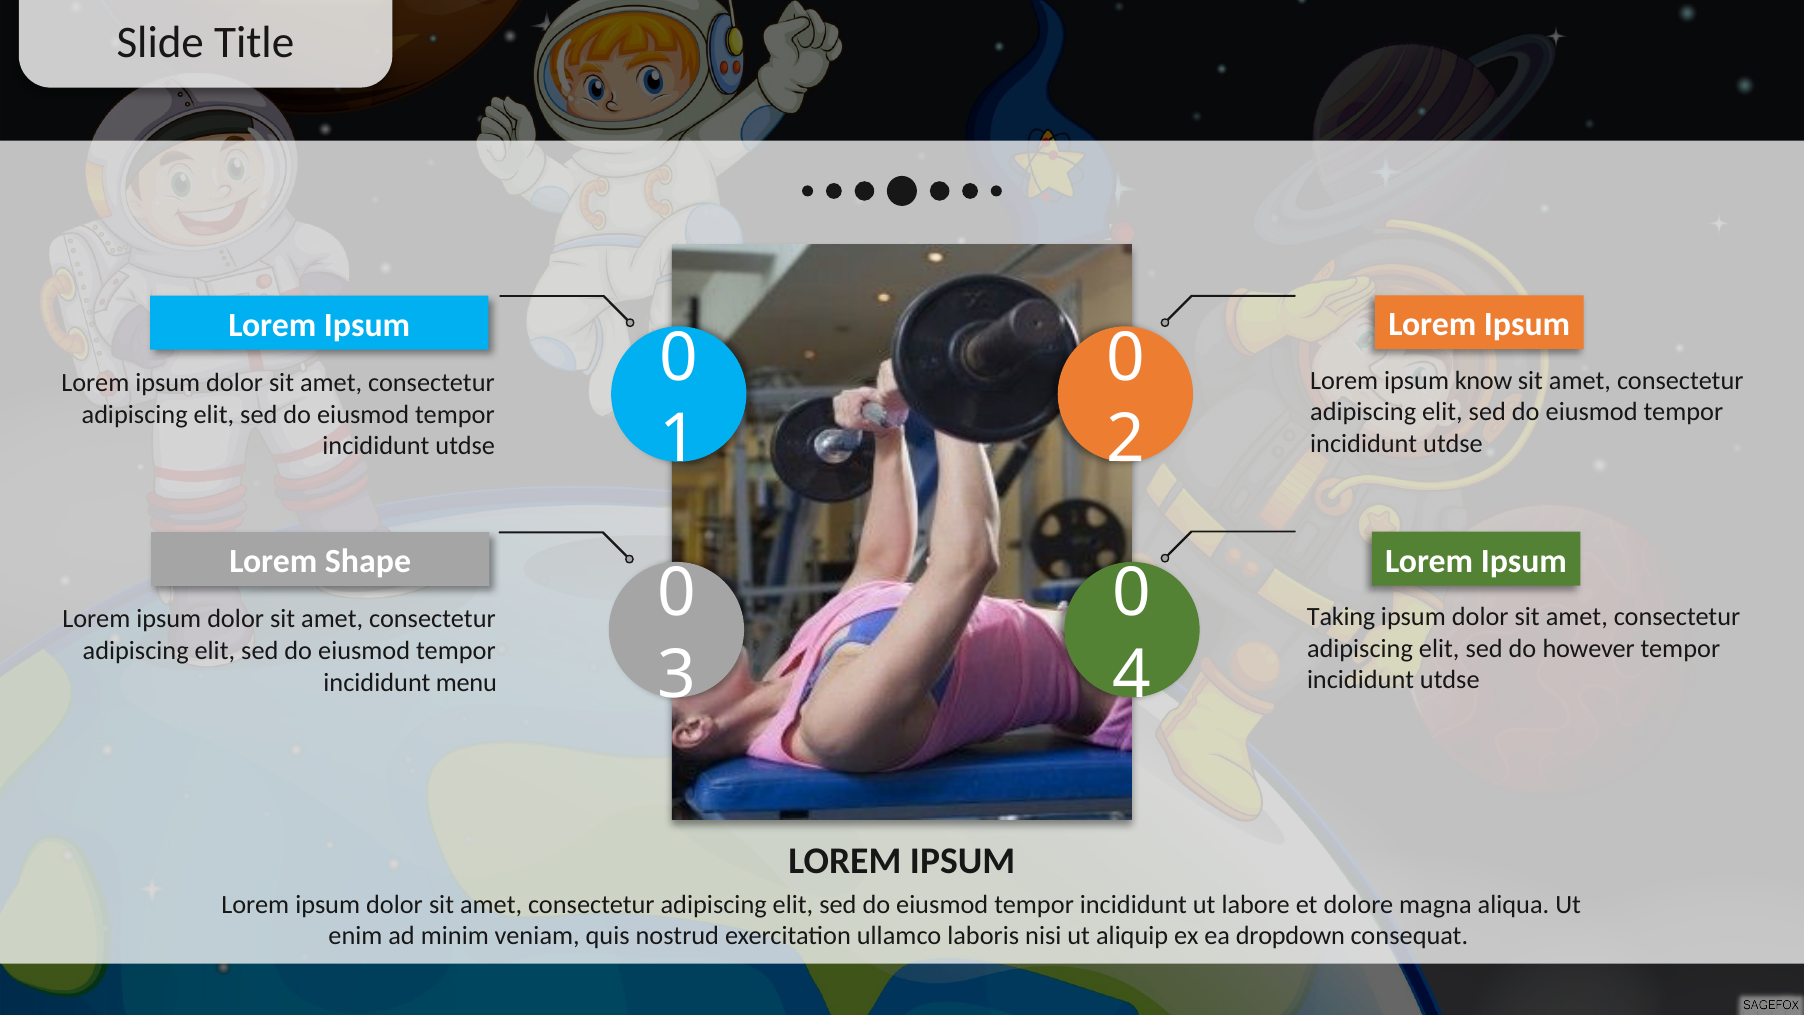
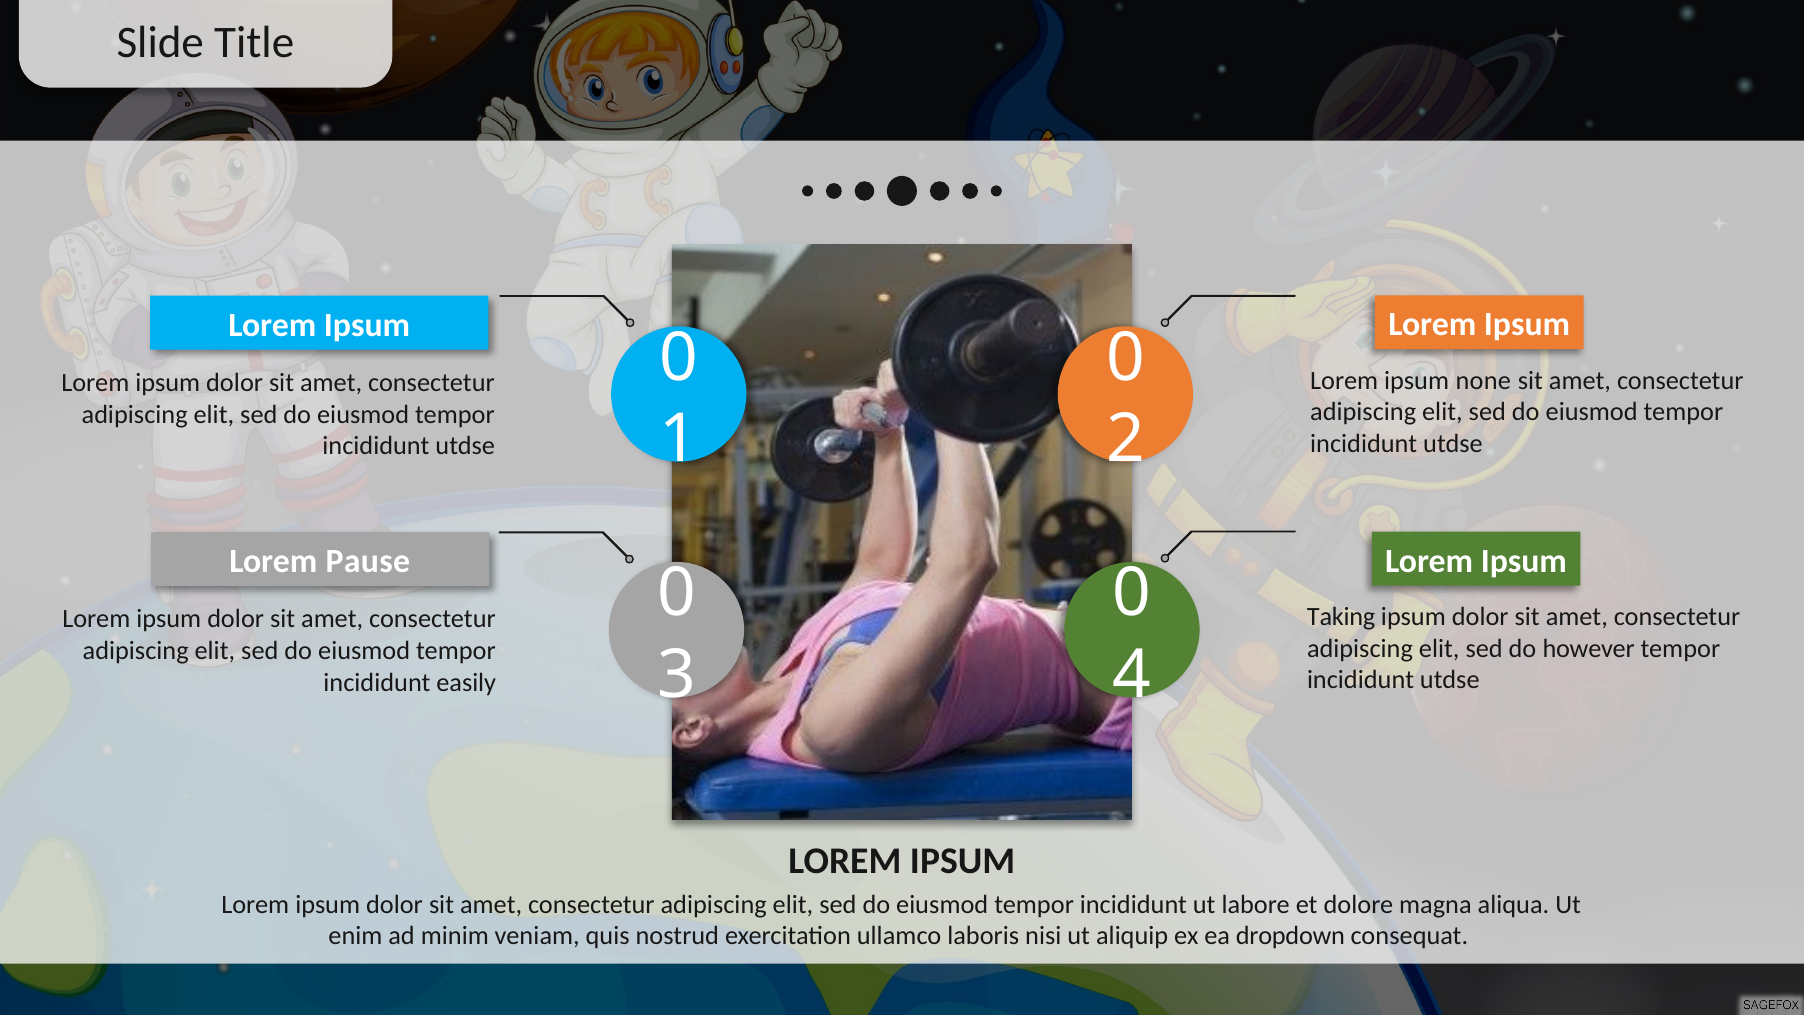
know: know -> none
Shape: Shape -> Pause
menu: menu -> easily
